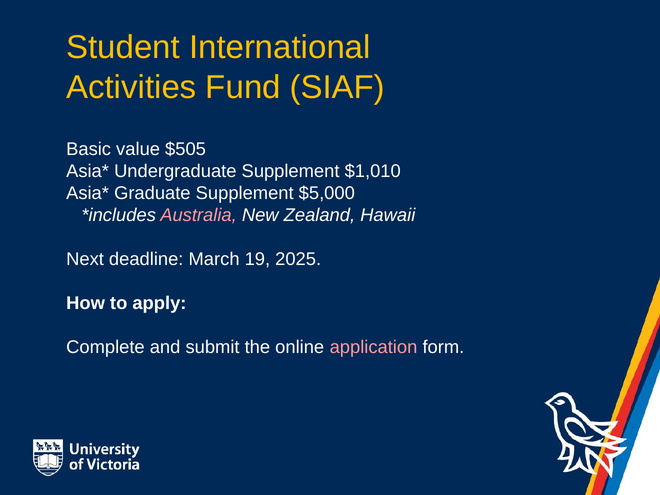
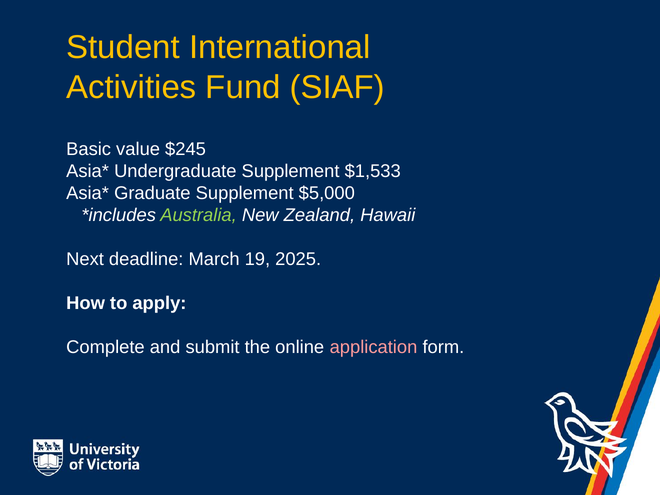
$505: $505 -> $245
$1,010: $1,010 -> $1,533
Australia colour: pink -> light green
